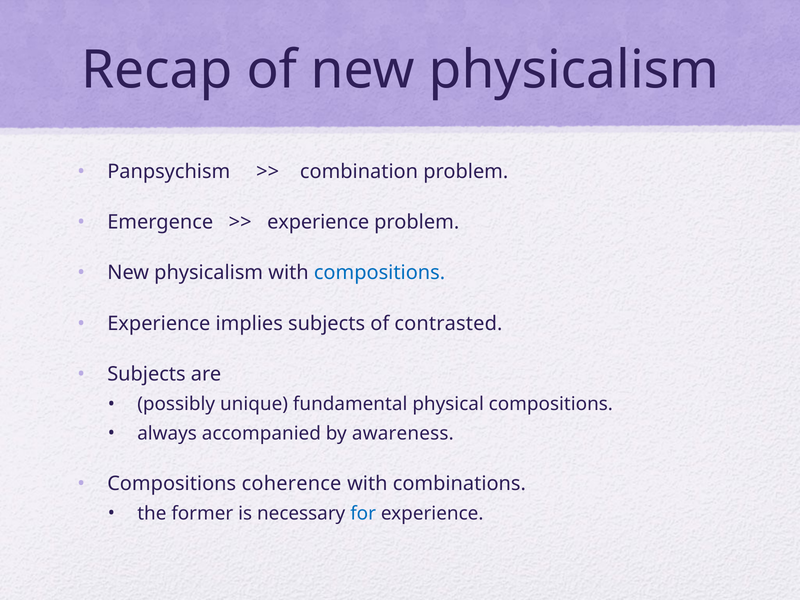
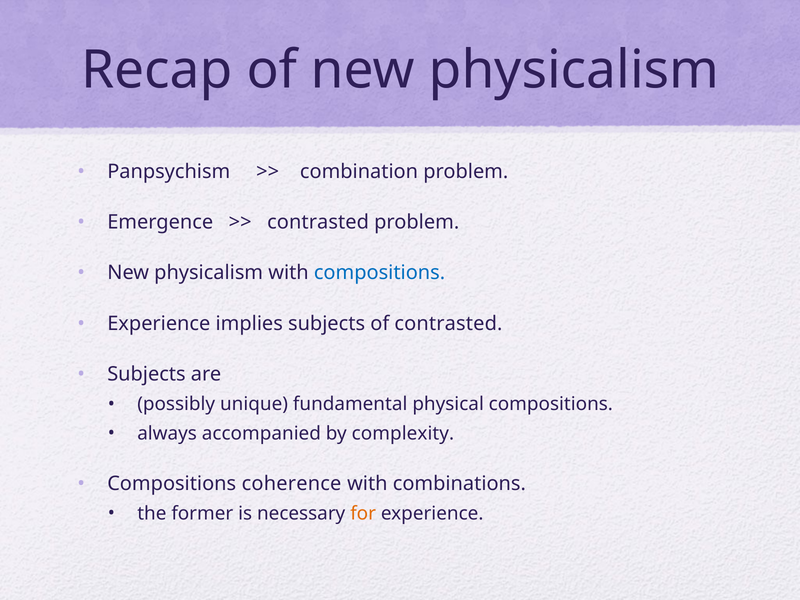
experience at (318, 222): experience -> contrasted
awareness: awareness -> complexity
for colour: blue -> orange
